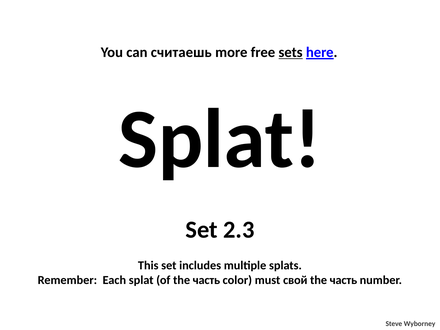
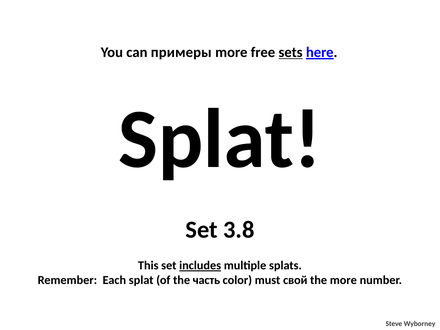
считаешь: считаешь -> примеры
2.3: 2.3 -> 3.8
includes underline: none -> present
часть at (343, 280): часть -> more
